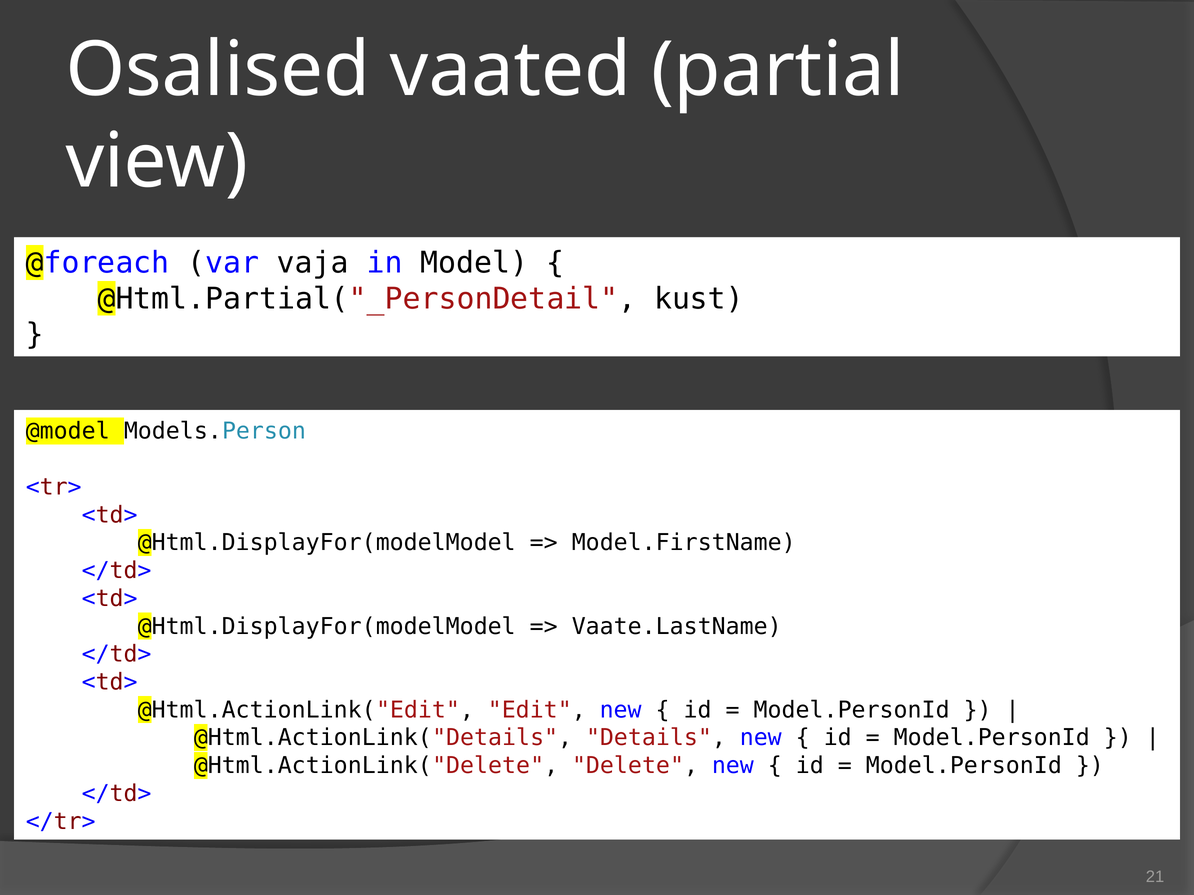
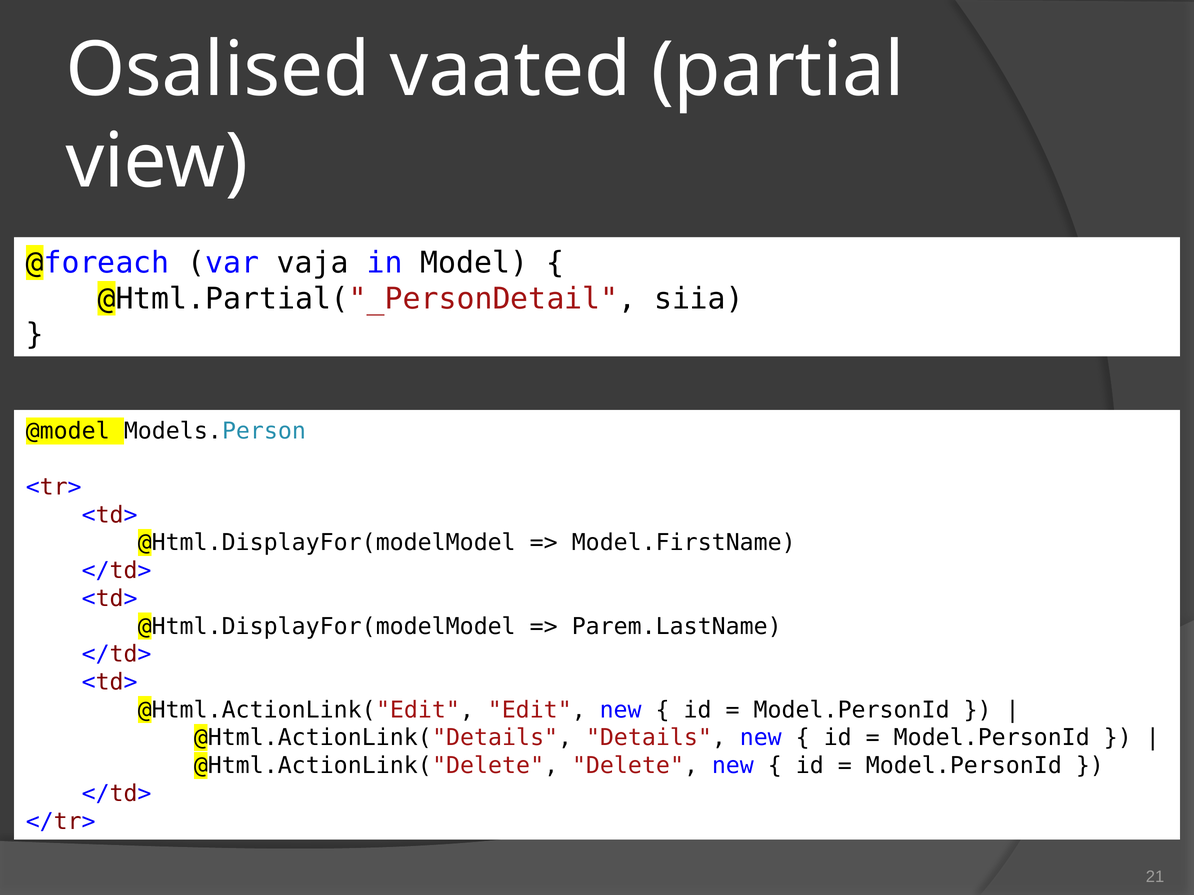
kust: kust -> siia
Vaate.LastName: Vaate.LastName -> Parem.LastName
